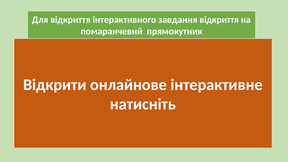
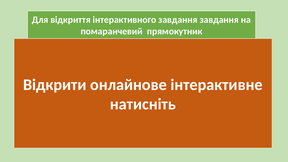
завдання відкриття: відкриття -> завдання
